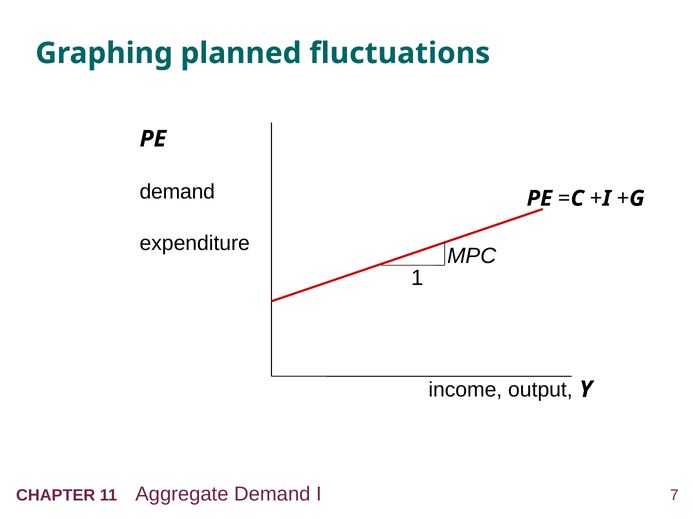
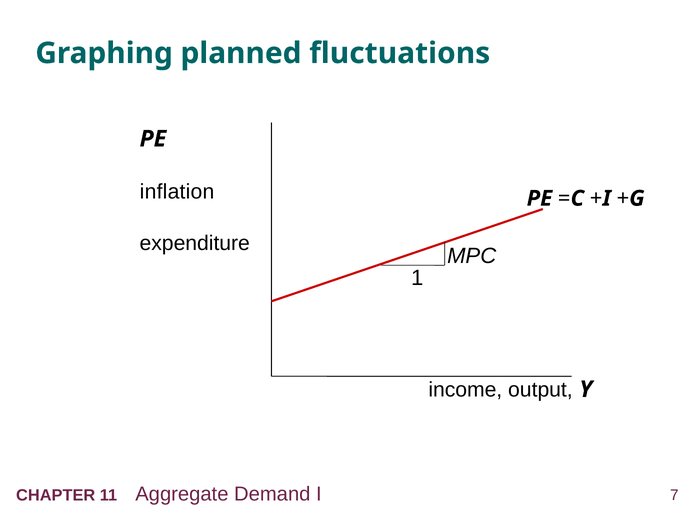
demand at (177, 192): demand -> inflation
